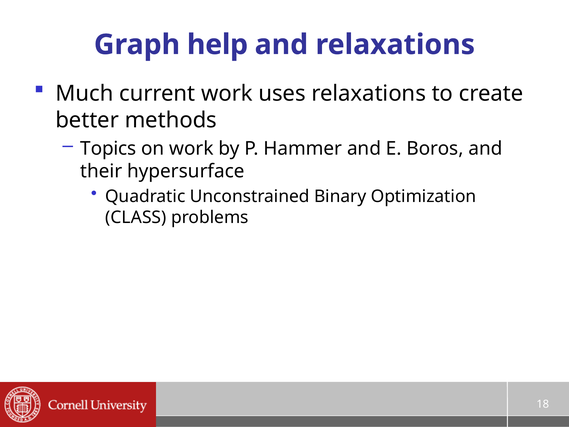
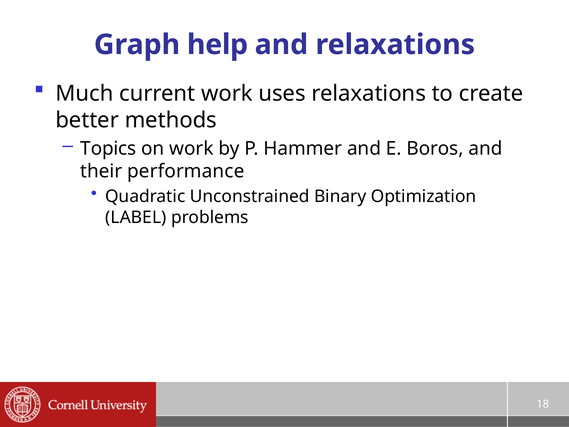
hypersurface: hypersurface -> performance
CLASS: CLASS -> LABEL
